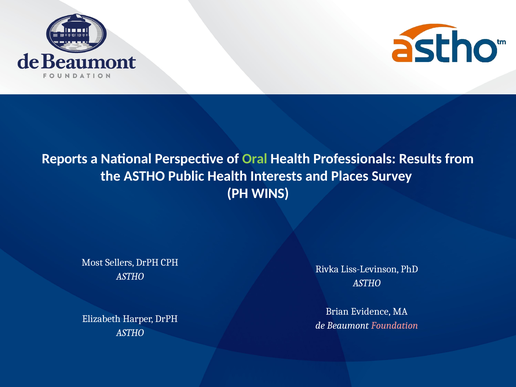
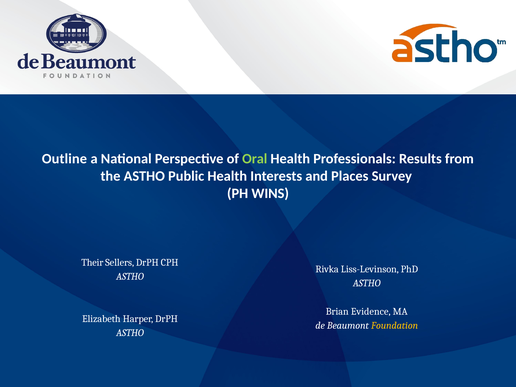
Reports: Reports -> Outline
Most: Most -> Their
Foundation colour: pink -> yellow
